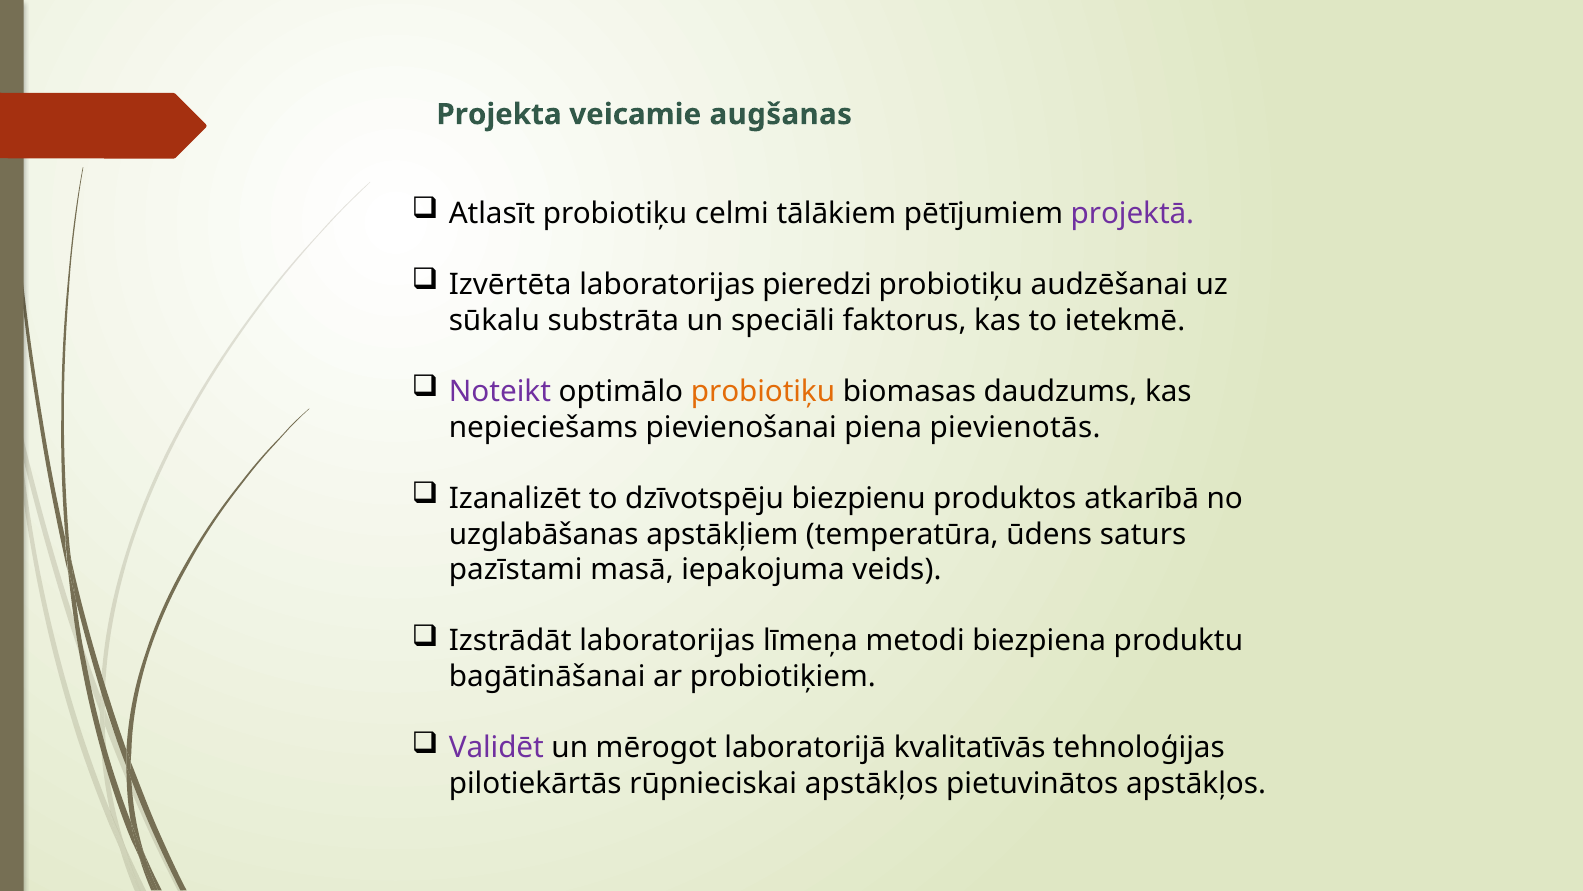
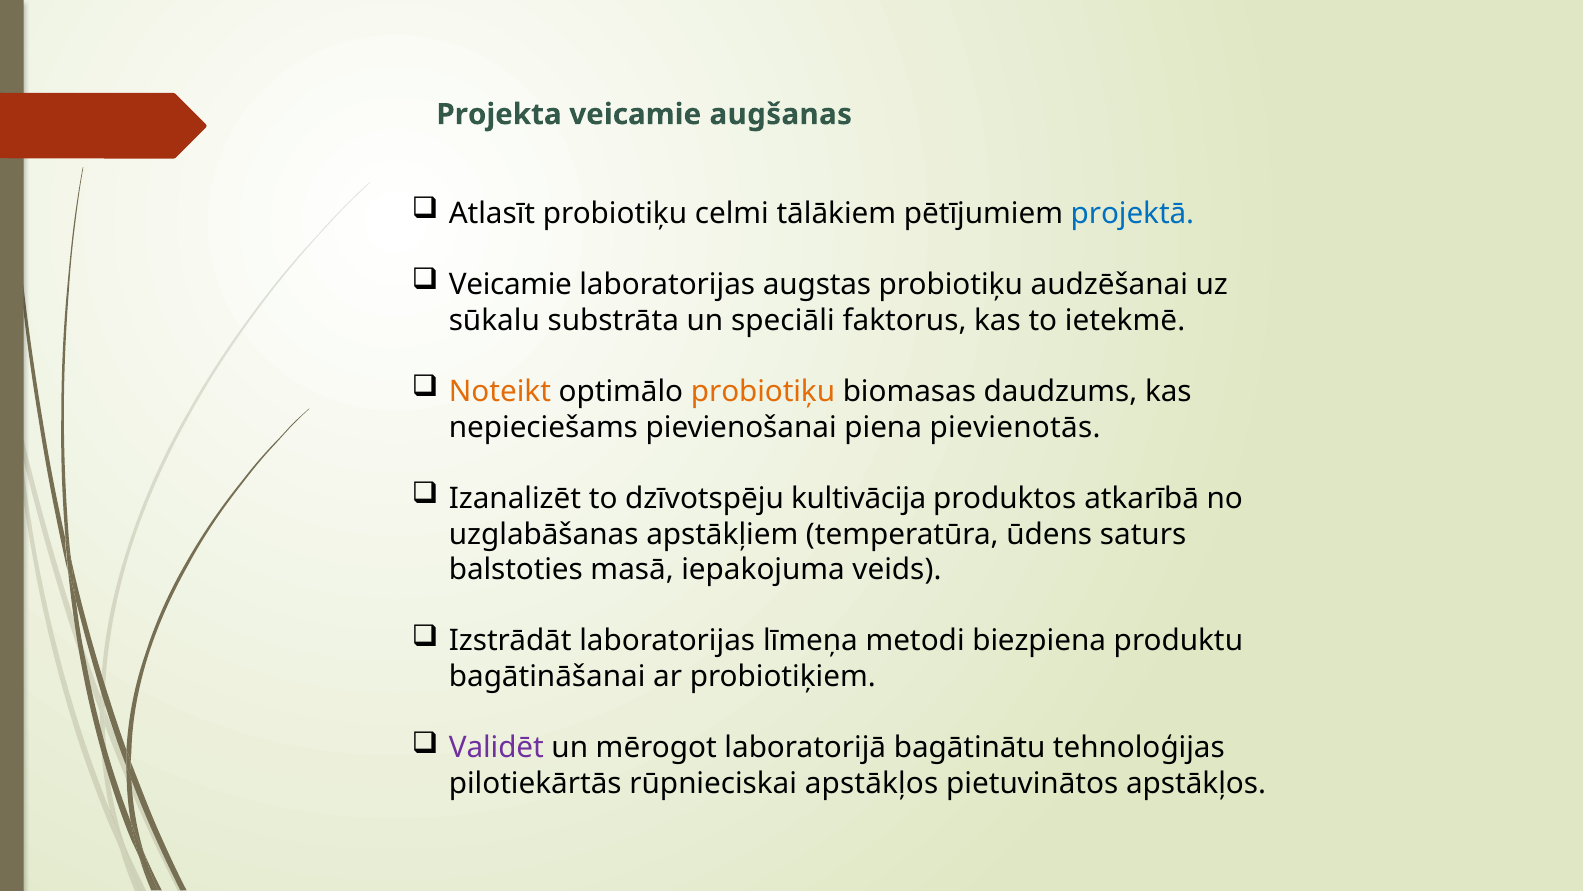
projektā colour: purple -> blue
Izvērtēta at (510, 285): Izvērtēta -> Veicamie
pieredzi: pieredzi -> augstas
Noteikt colour: purple -> orange
biezpienu: biezpienu -> kultivācija
pazīstami: pazīstami -> balstoties
kvalitatīvās: kvalitatīvās -> bagātinātu
